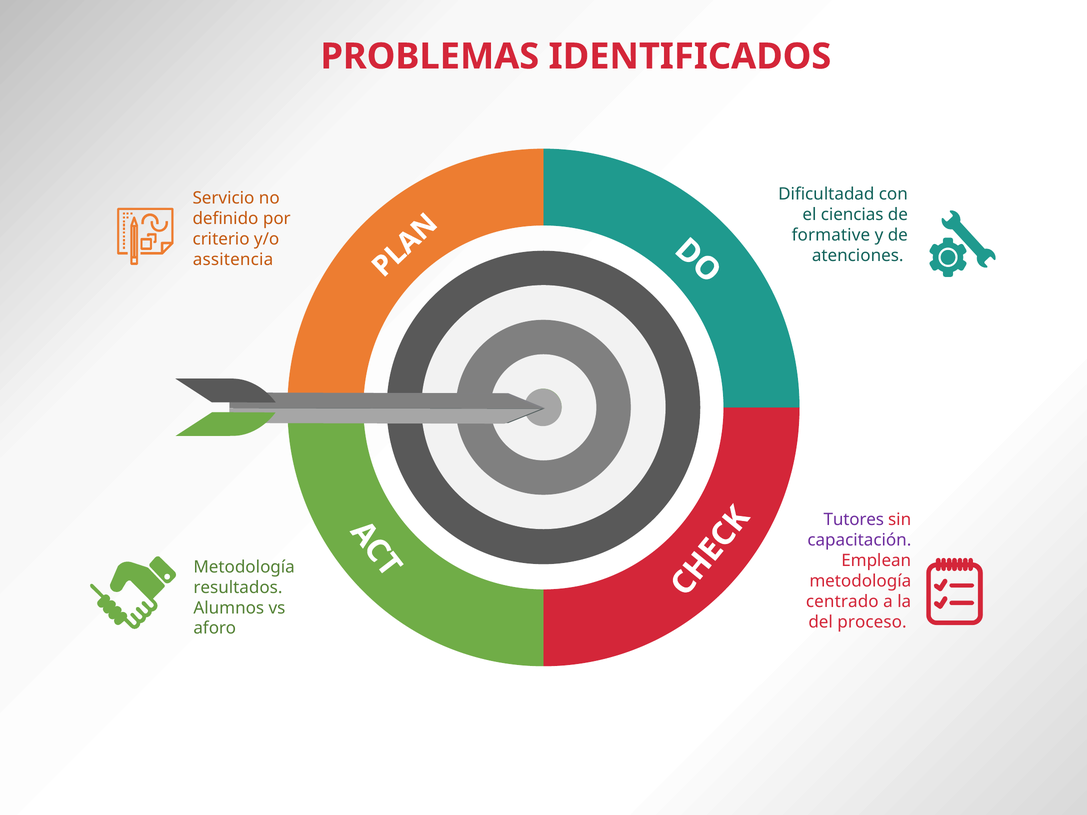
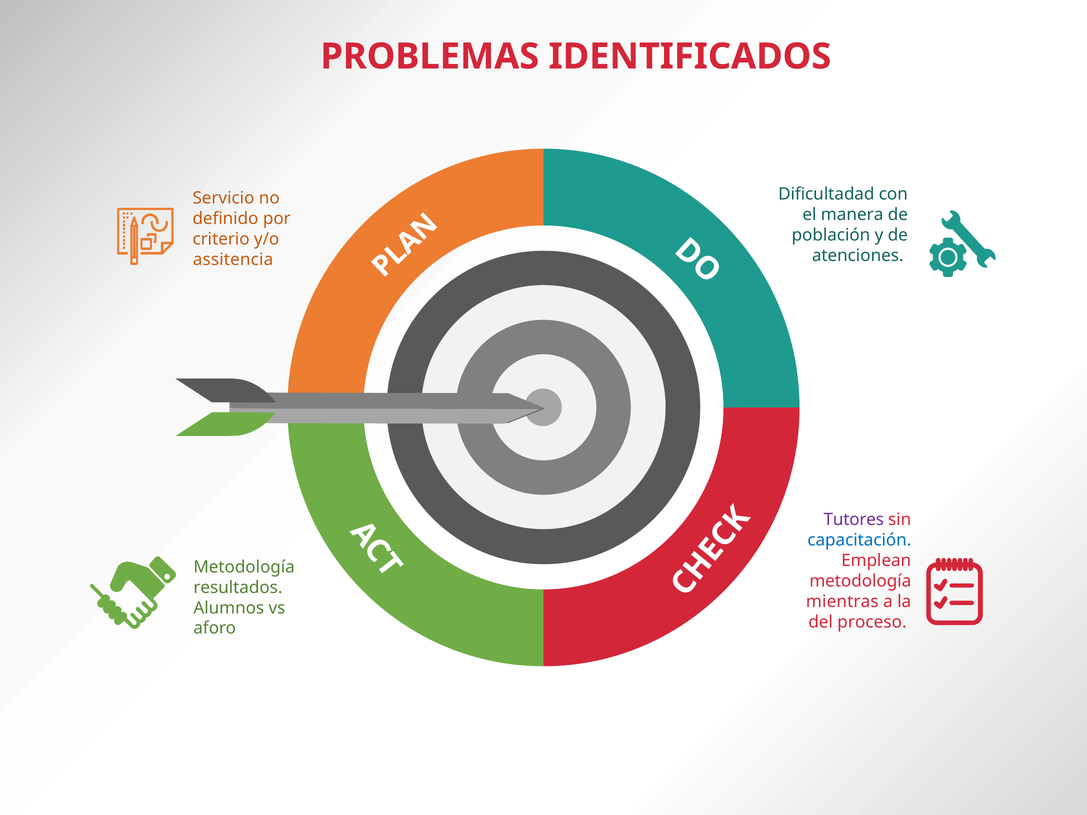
ciencias: ciencias -> manera
formative: formative -> población
capacitación colour: purple -> blue
centrado: centrado -> mientras
